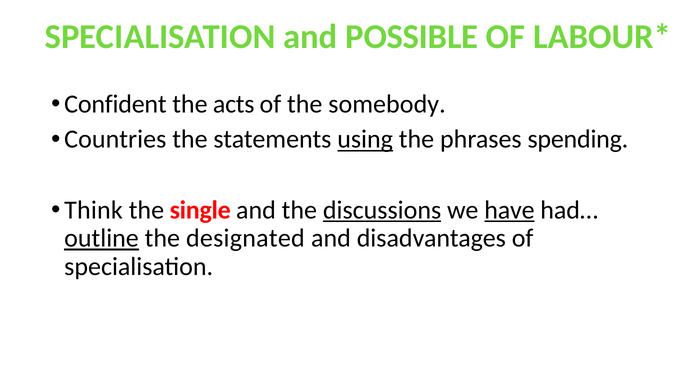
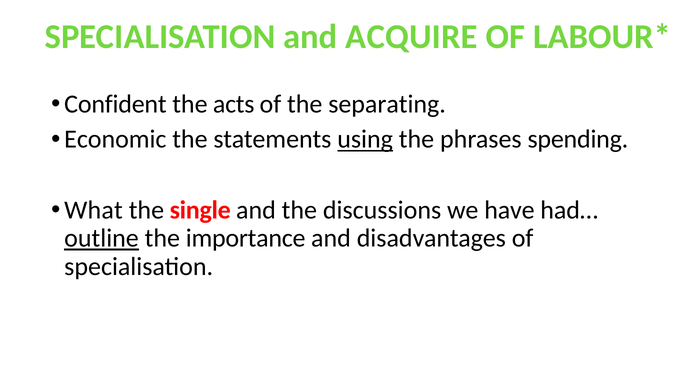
POSSIBLE: POSSIBLE -> ACQUIRE
somebody: somebody -> separating
Countries: Countries -> Economic
Think: Think -> What
discussions underline: present -> none
have underline: present -> none
designated: designated -> importance
